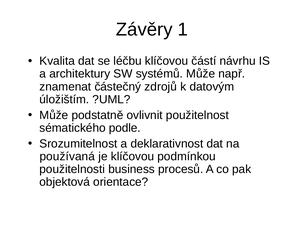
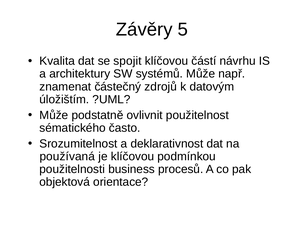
1: 1 -> 5
léčbu: léčbu -> spojit
podle: podle -> často
